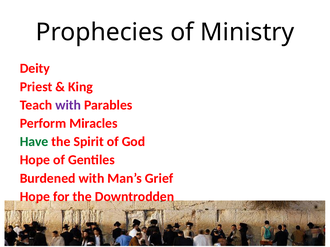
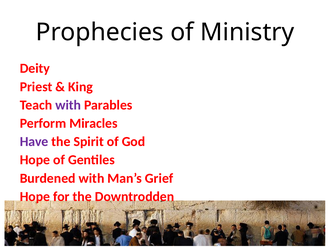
Have colour: green -> purple
